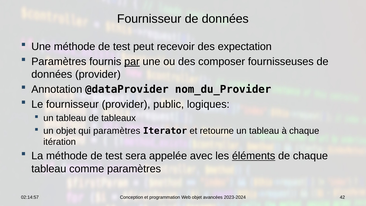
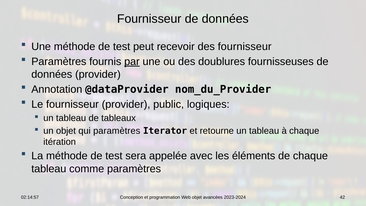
des expectation: expectation -> fournisseur
composer: composer -> doublures
éléments underline: present -> none
